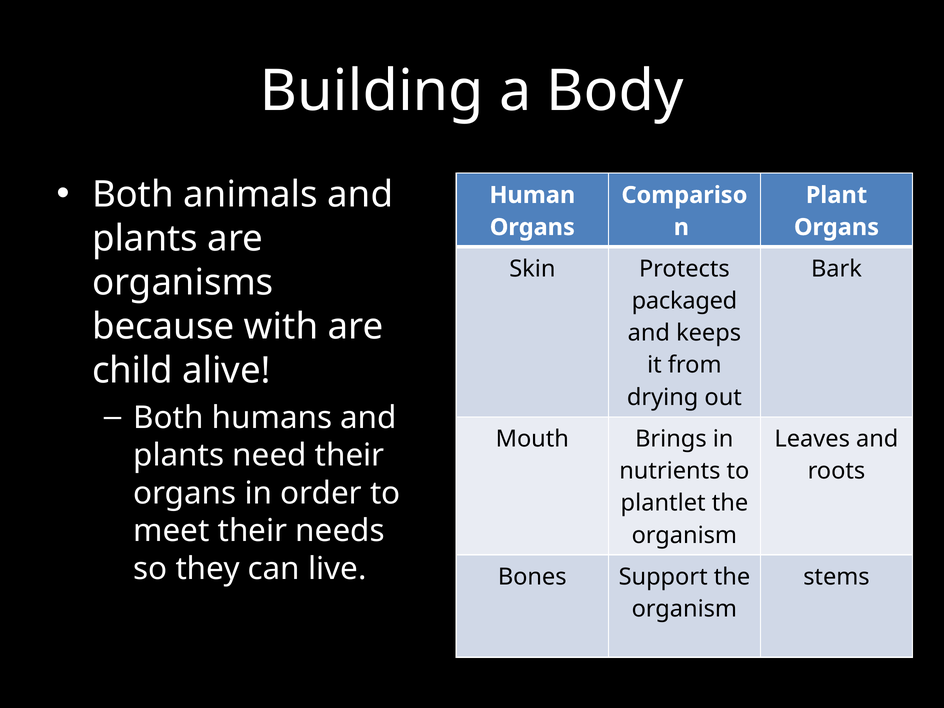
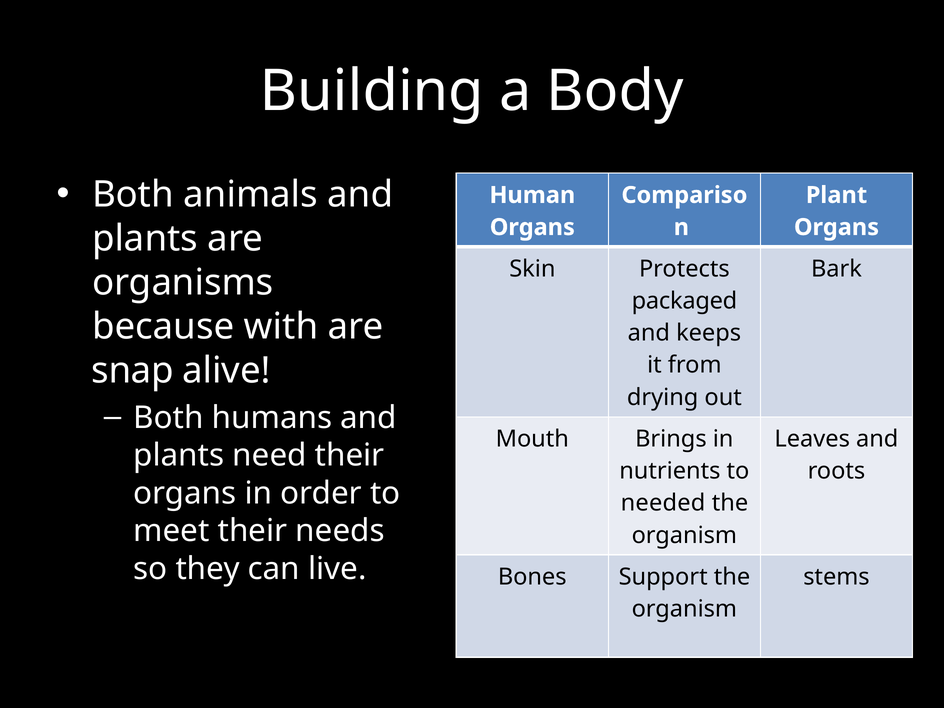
child: child -> snap
plantlet: plantlet -> needed
